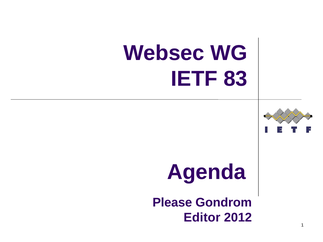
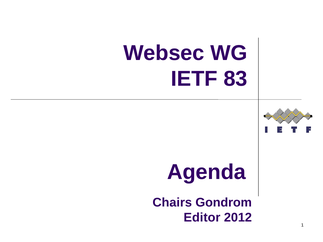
Please: Please -> Chairs
